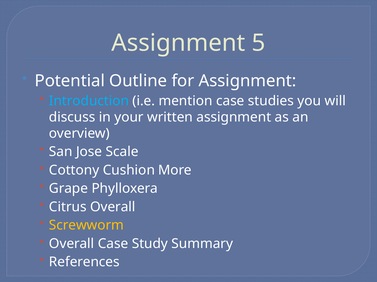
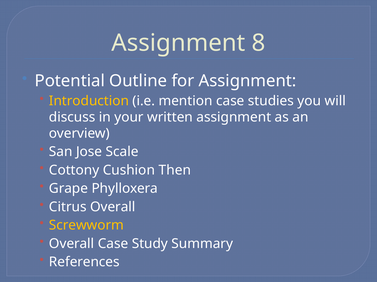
5: 5 -> 8
Introduction colour: light blue -> yellow
More: More -> Then
